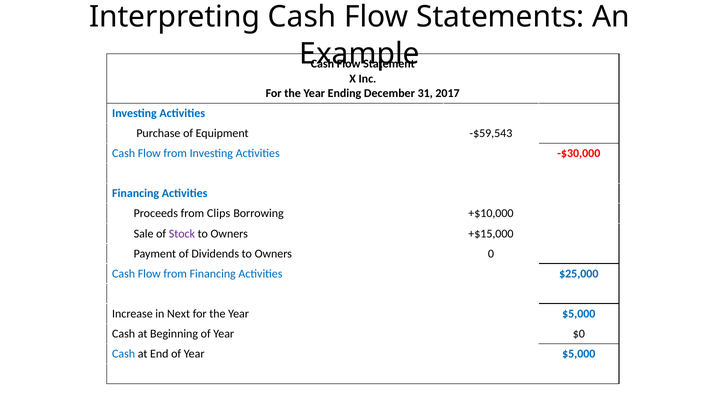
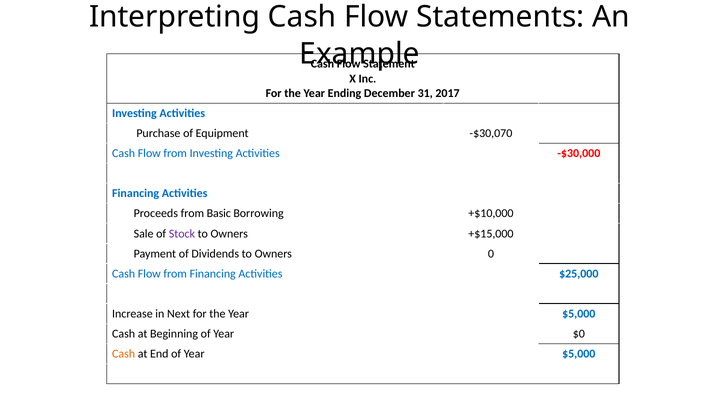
-$59,543: -$59,543 -> -$30,070
Clips: Clips -> Basic
Cash at (124, 354) colour: blue -> orange
